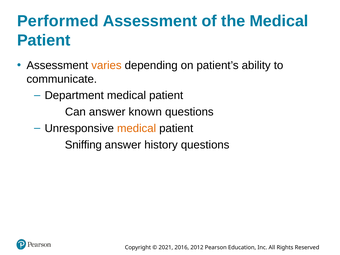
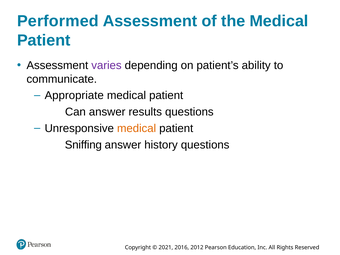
varies colour: orange -> purple
Department: Department -> Appropriate
known: known -> results
